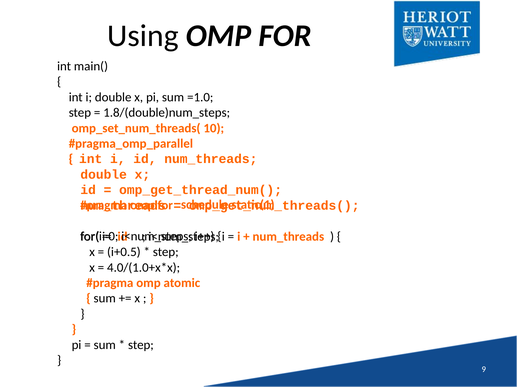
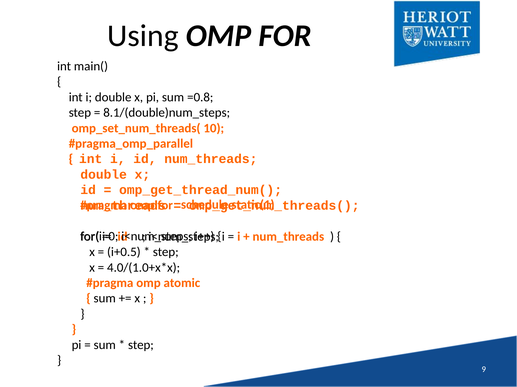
=1.0: =1.0 -> =0.8
1.8/(double)num_steps: 1.8/(double)num_steps -> 8.1/(double)num_steps
